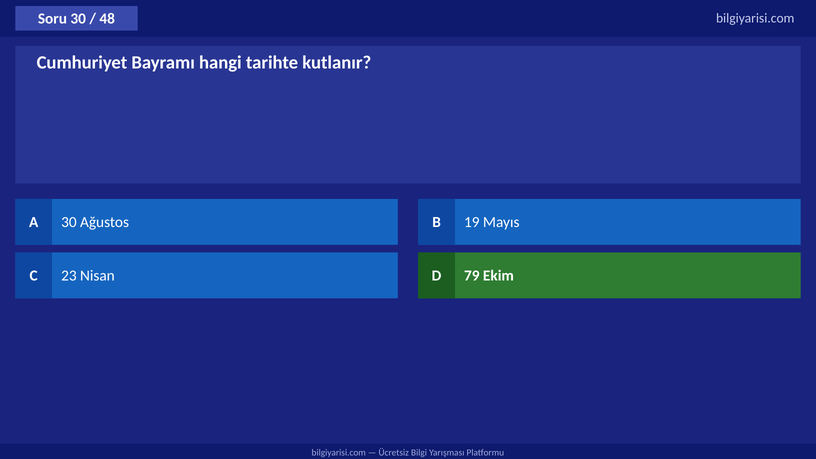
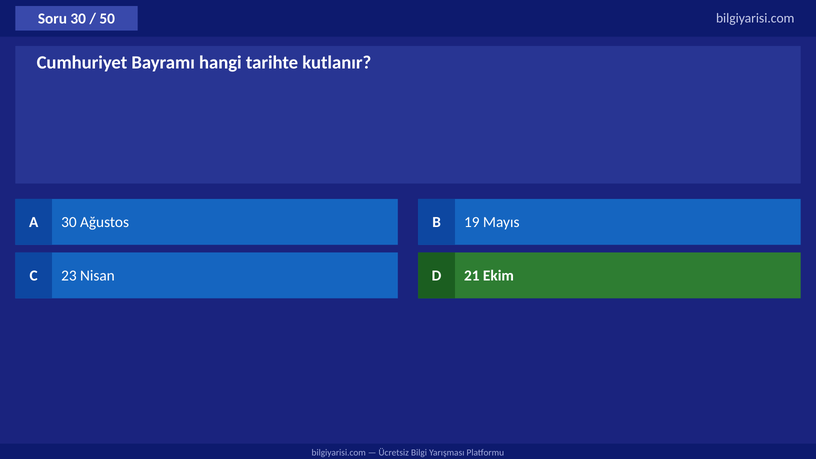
48: 48 -> 50
79: 79 -> 21
